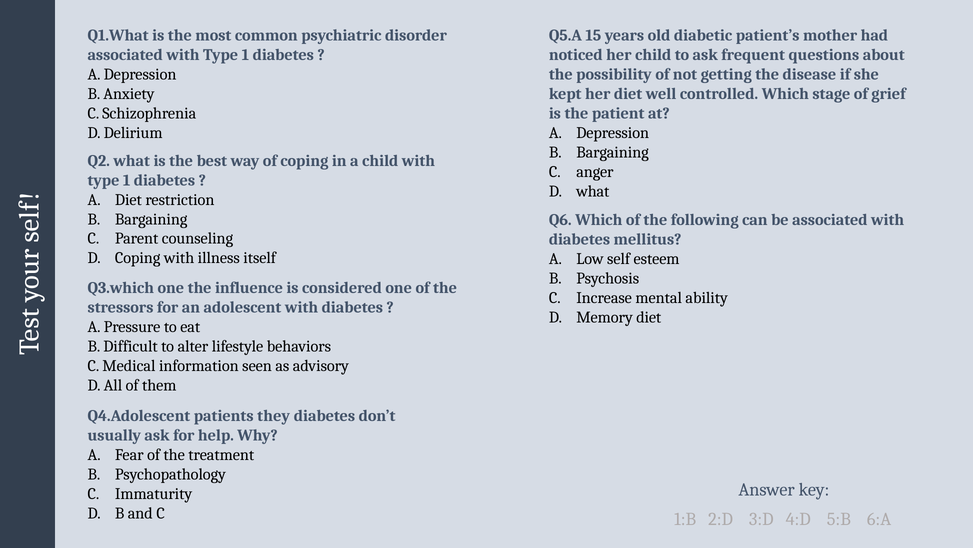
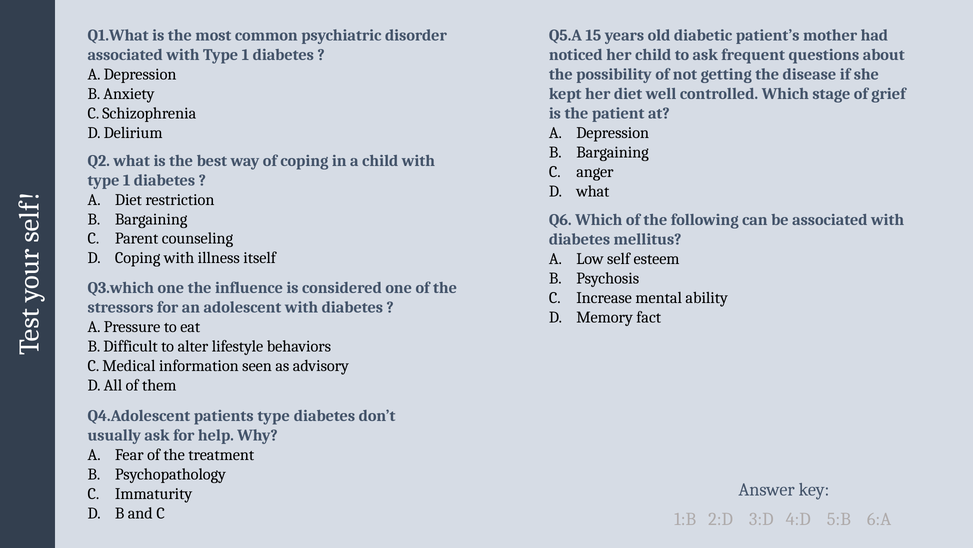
Memory diet: diet -> fact
patients they: they -> type
